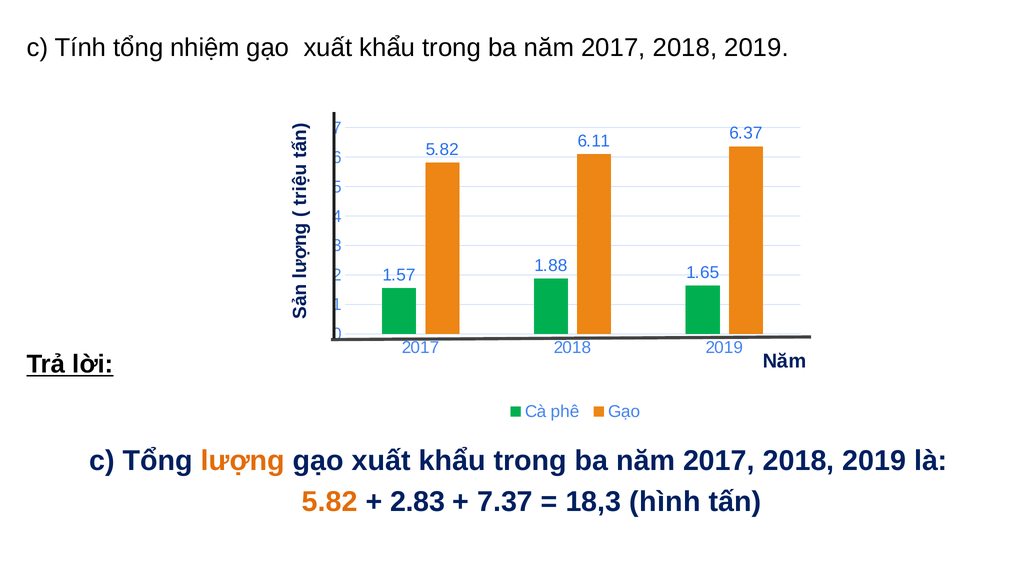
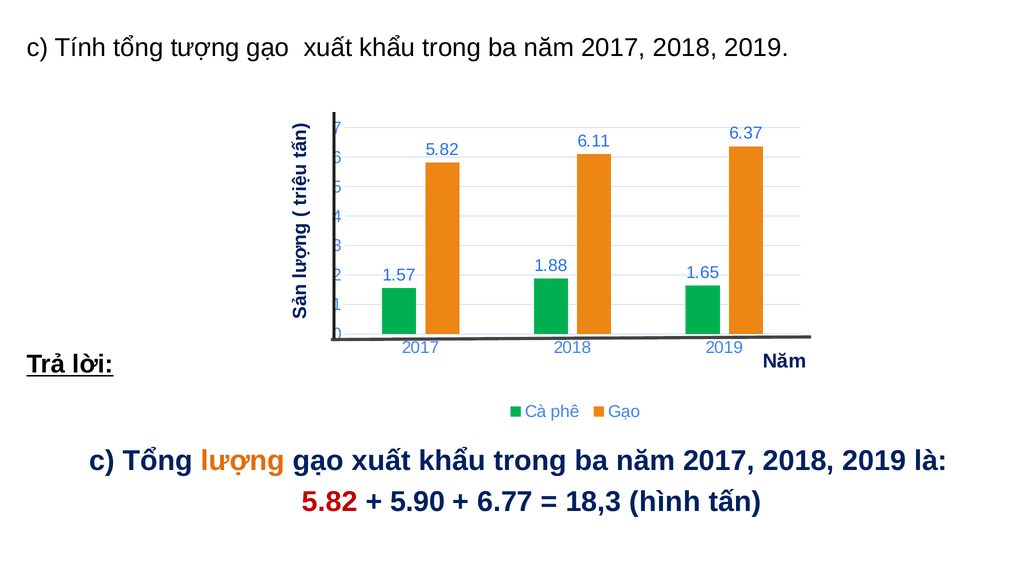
nhiệm: nhiệm -> tượng
5.82 at (330, 502) colour: orange -> red
2.83: 2.83 -> 5.90
7.37: 7.37 -> 6.77
